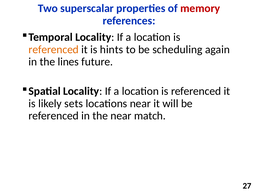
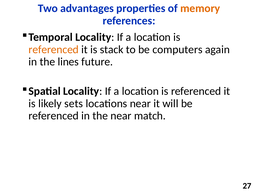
superscalar: superscalar -> advantages
memory colour: red -> orange
hints: hints -> stack
scheduling: scheduling -> computers
